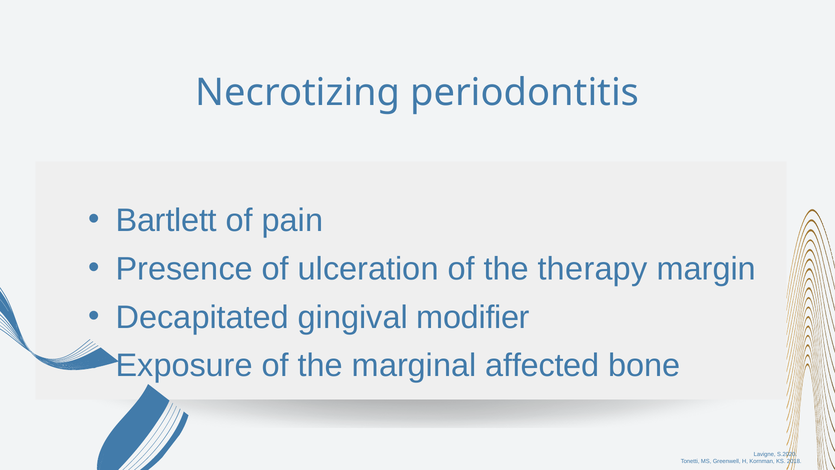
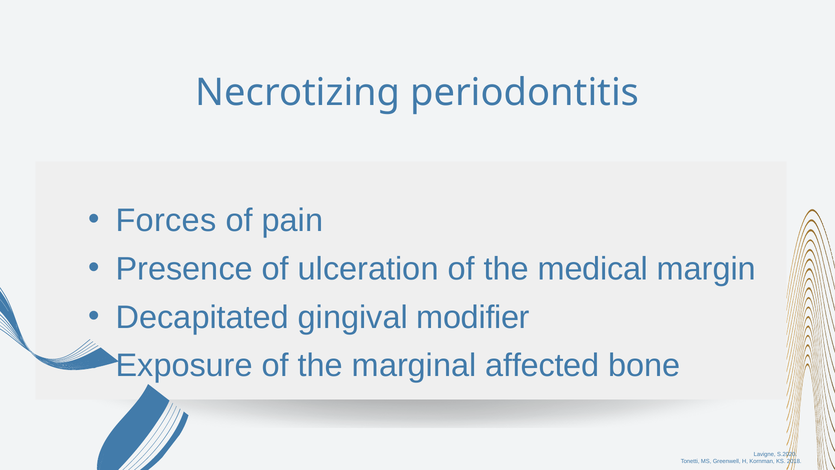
Bartlett: Bartlett -> Forces
therapy: therapy -> medical
